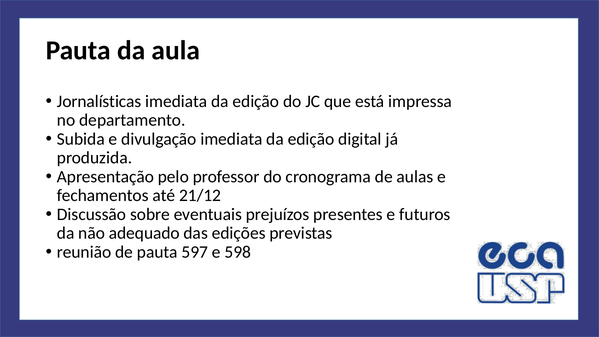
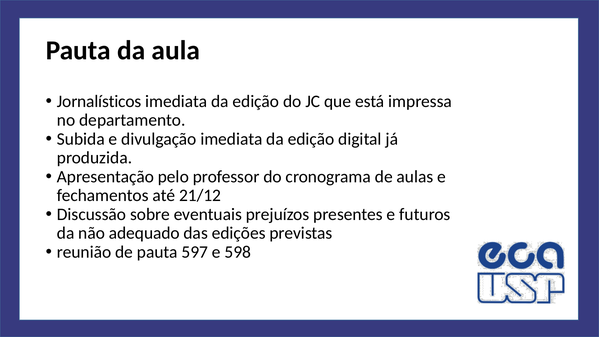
Jornalísticas: Jornalísticas -> Jornalísticos
